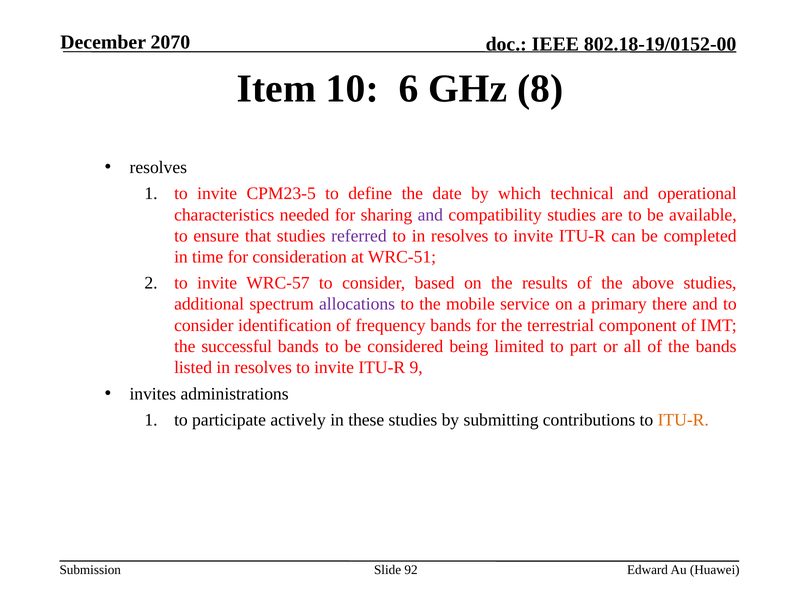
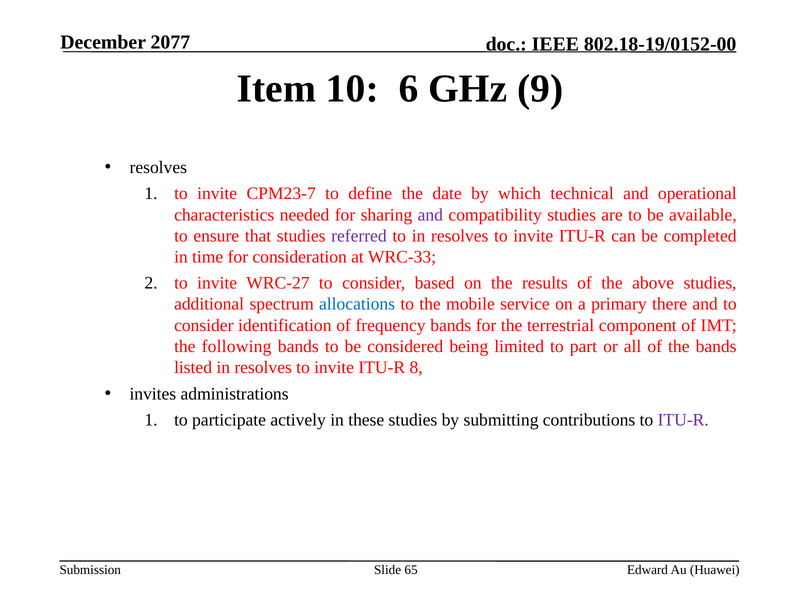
2070: 2070 -> 2077
8: 8 -> 9
CPM23-5: CPM23-5 -> CPM23-7
WRC-51: WRC-51 -> WRC-33
WRC-57: WRC-57 -> WRC-27
allocations colour: purple -> blue
successful: successful -> following
9: 9 -> 8
ITU-R at (683, 420) colour: orange -> purple
92: 92 -> 65
